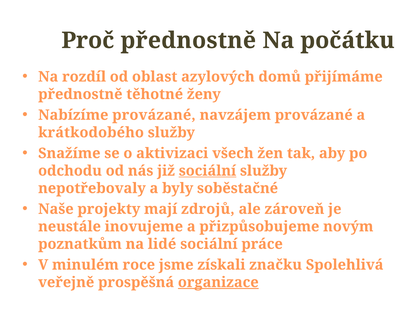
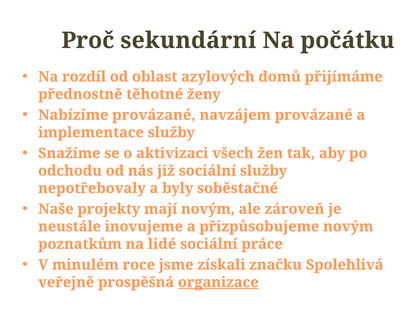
Proč přednostně: přednostně -> sekundární
krátkodobého: krátkodobého -> implementace
sociální at (207, 171) underline: present -> none
mají zdrojů: zdrojů -> novým
